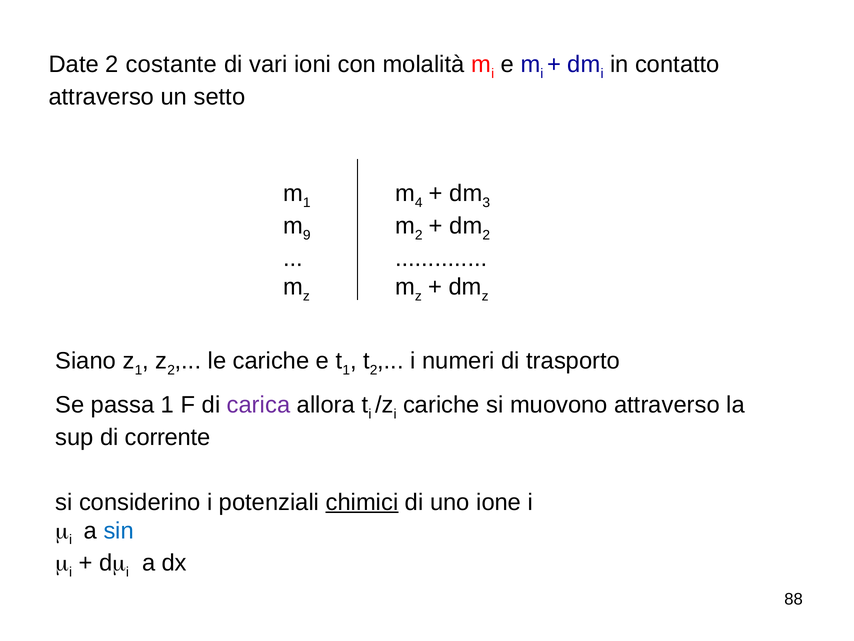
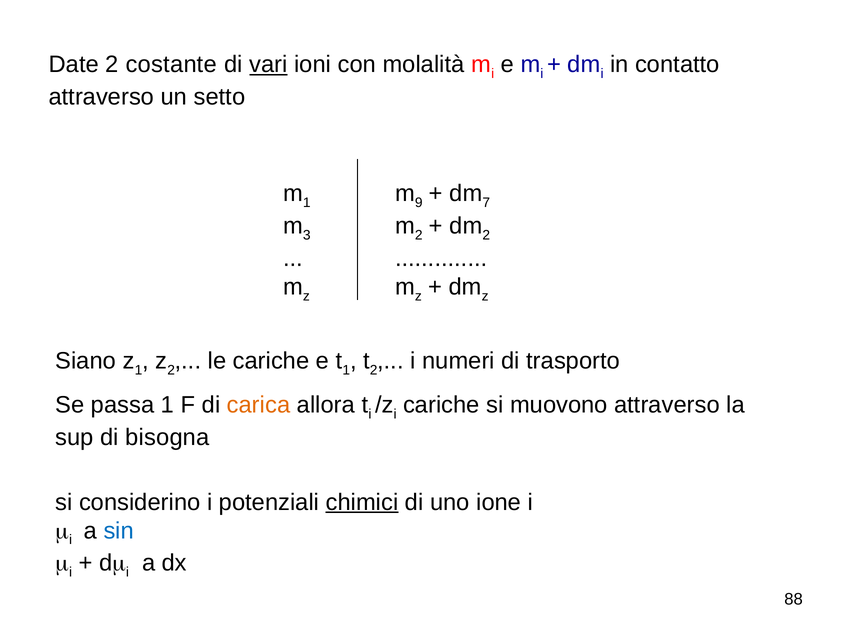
vari underline: none -> present
4: 4 -> 9
3: 3 -> 7
9: 9 -> 3
carica colour: purple -> orange
corrente: corrente -> bisogna
